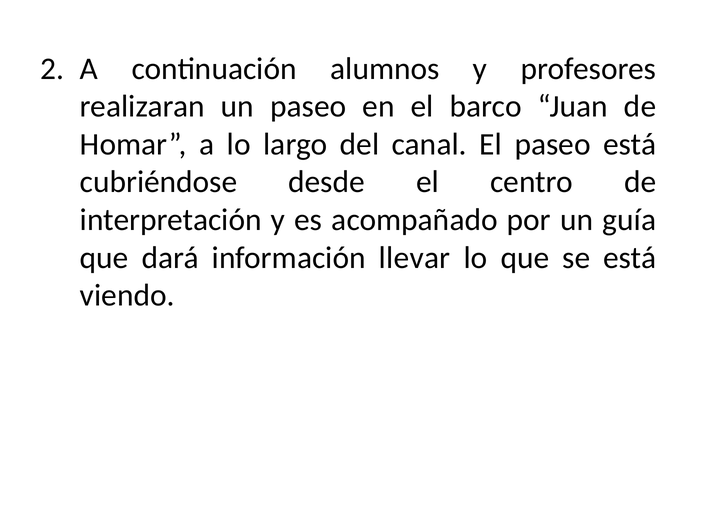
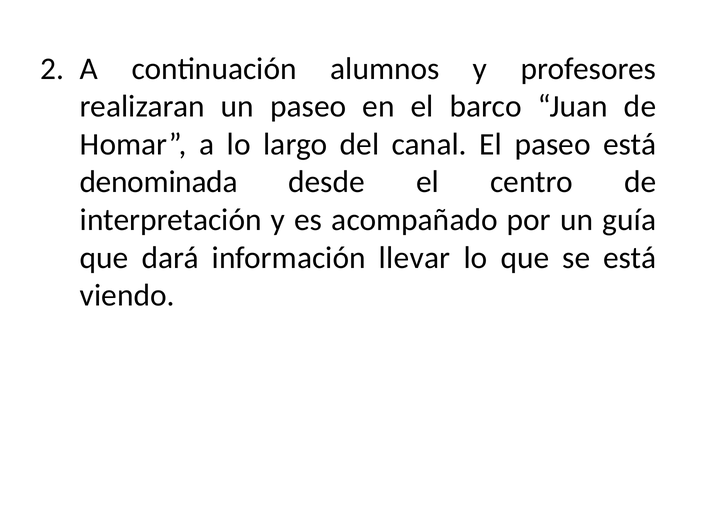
cubriéndose: cubriéndose -> denominada
